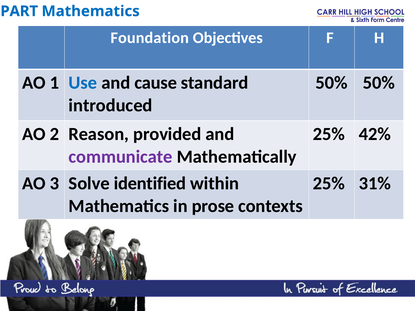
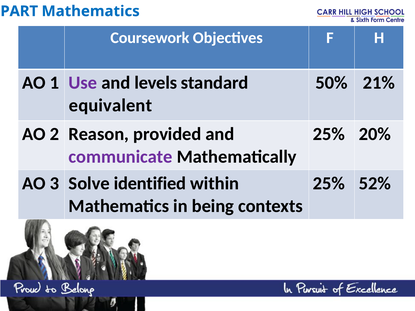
Foundation: Foundation -> Coursework
Use colour: blue -> purple
cause: cause -> levels
50% 50%: 50% -> 21%
introduced: introduced -> equivalent
42%: 42% -> 20%
31%: 31% -> 52%
prose: prose -> being
